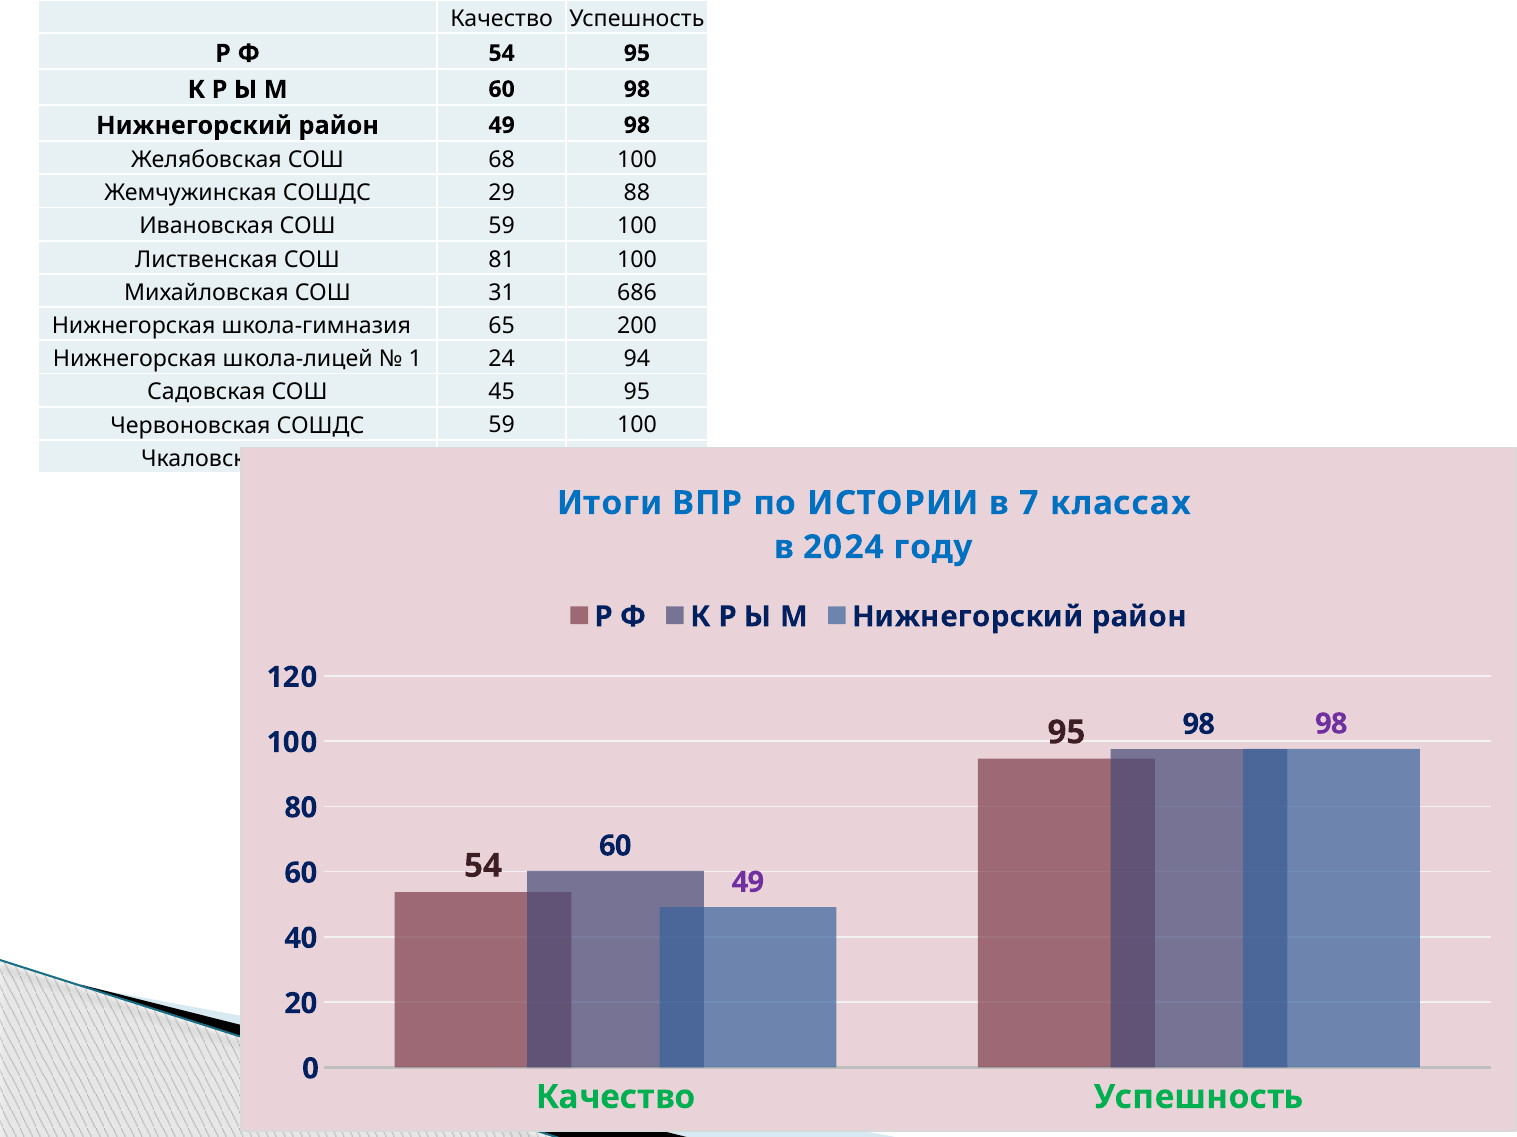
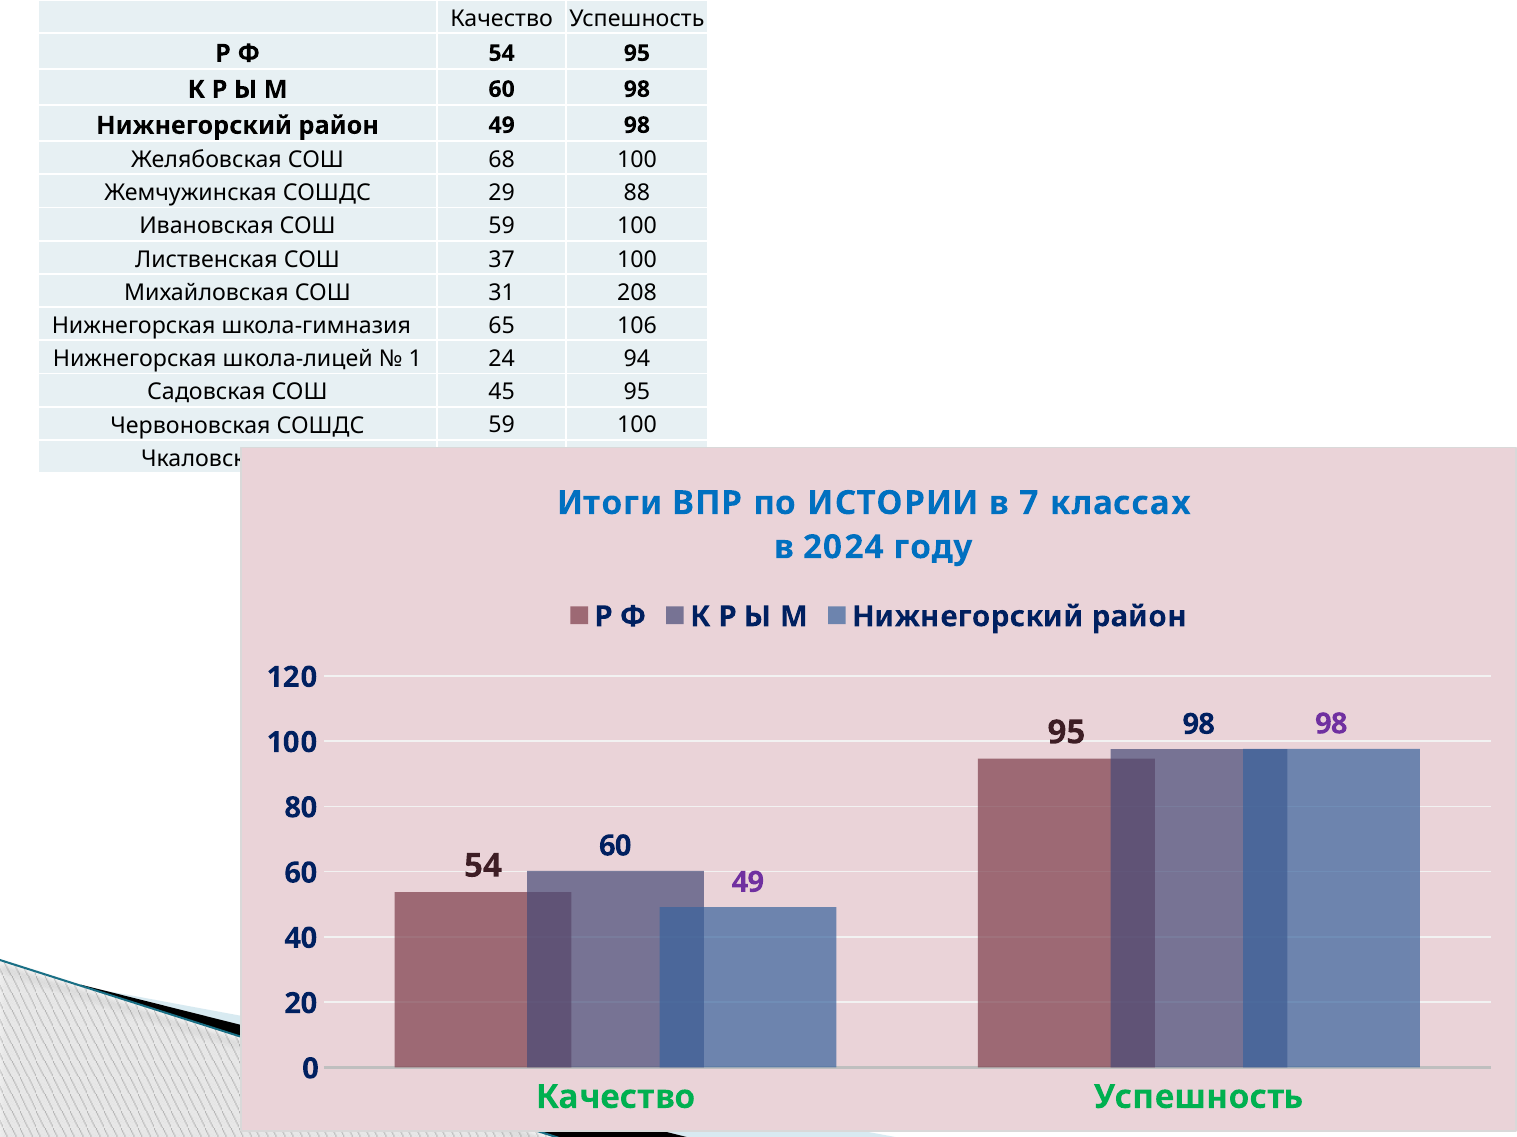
81: 81 -> 37
686: 686 -> 208
200: 200 -> 106
